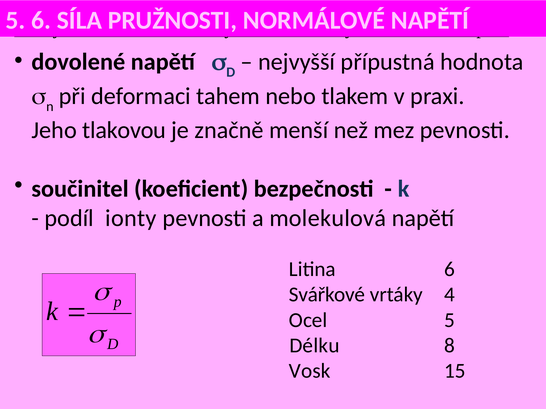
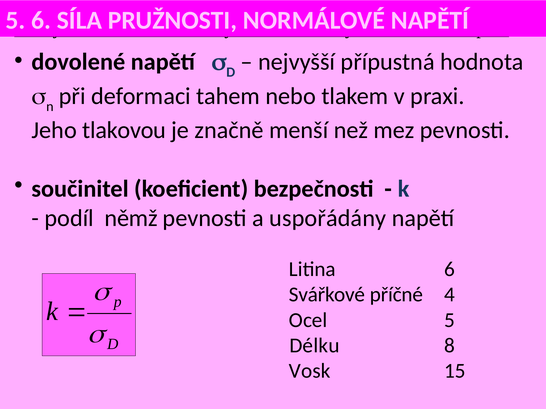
ionty: ionty -> němž
molekulová: molekulová -> uspořádány
vrtáky: vrtáky -> příčné
